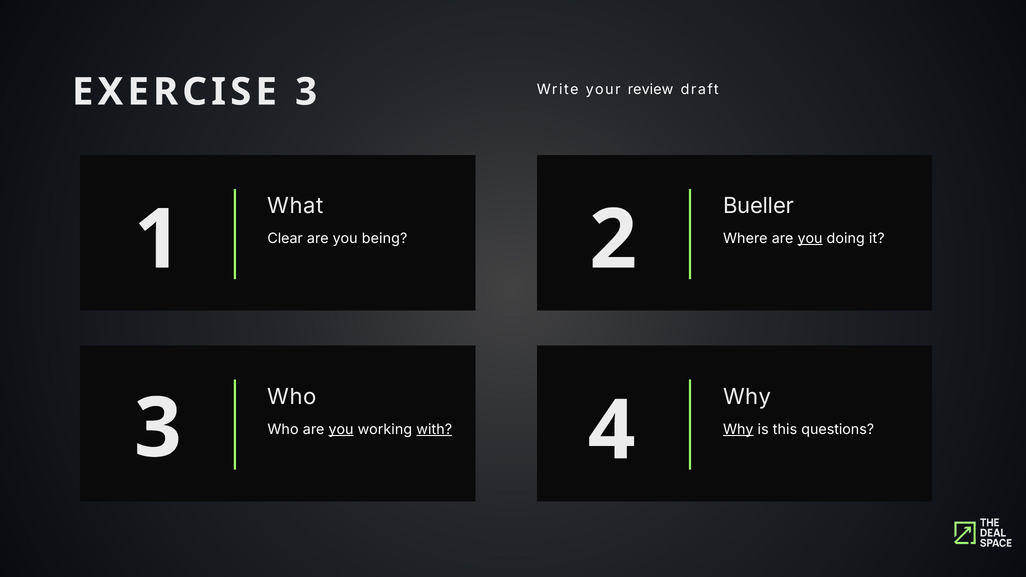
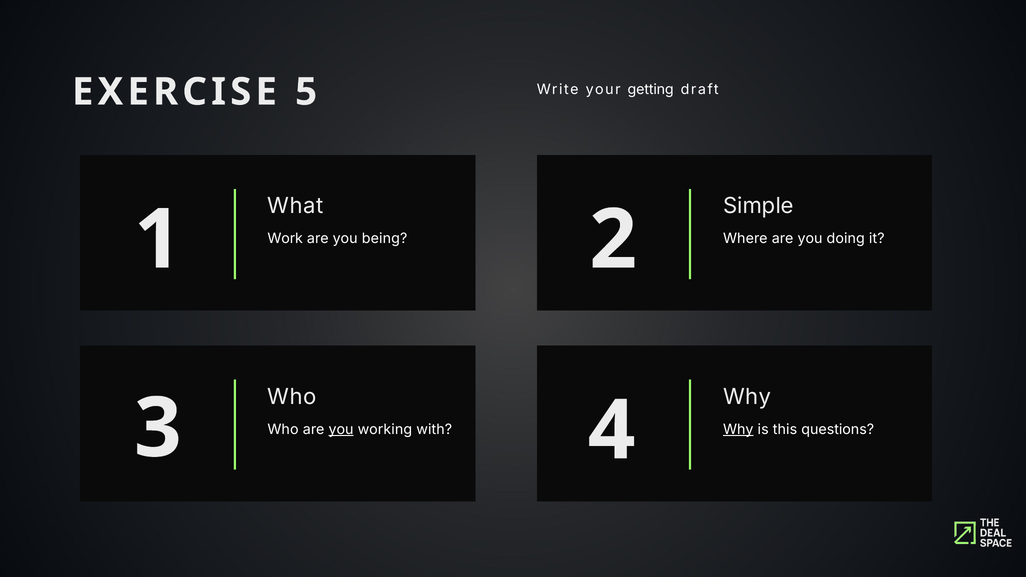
review: review -> getting
EXERCISE 3: 3 -> 5
Bueller: Bueller -> Simple
Clear: Clear -> Work
you at (810, 238) underline: present -> none
with underline: present -> none
